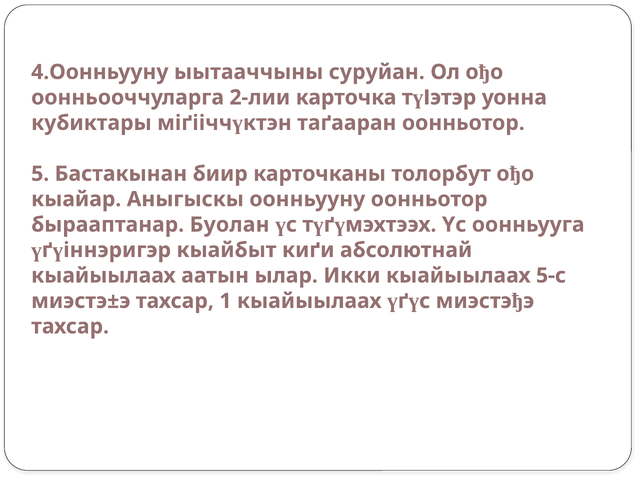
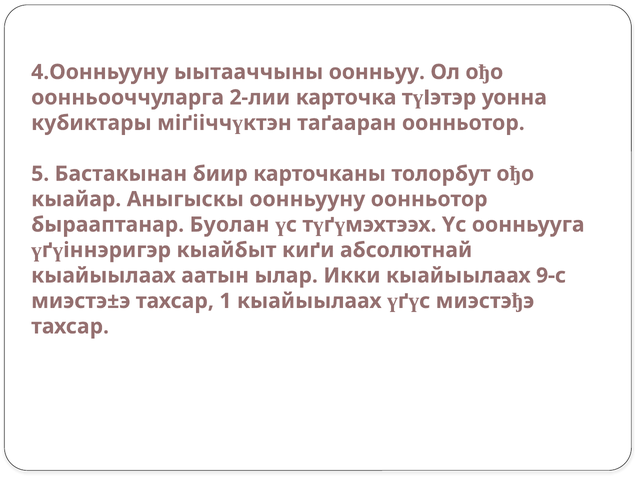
суруйан: суруйан -> оонньуу
5-с: 5-с -> 9-с
